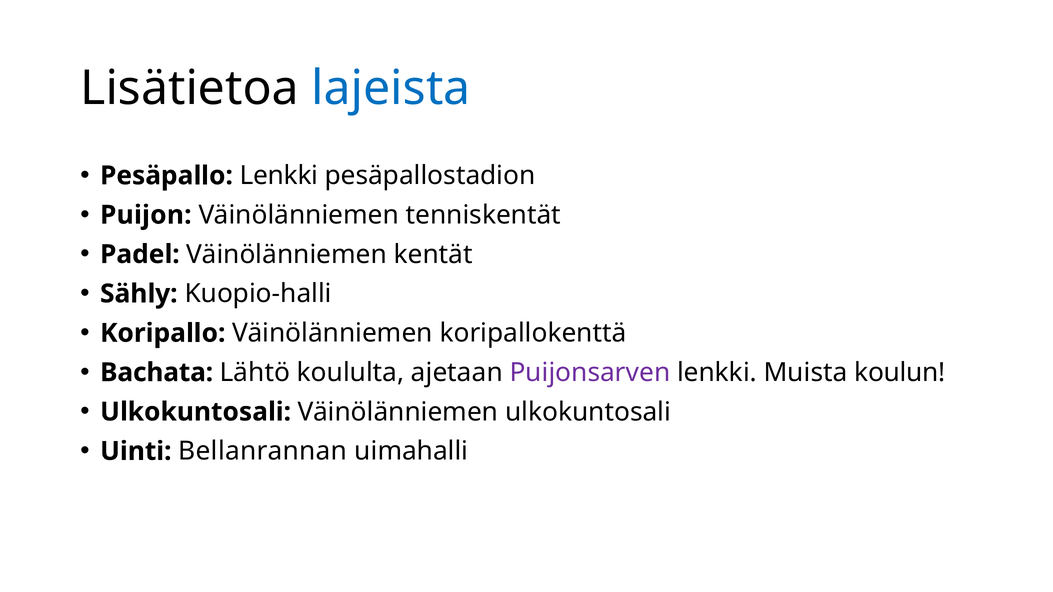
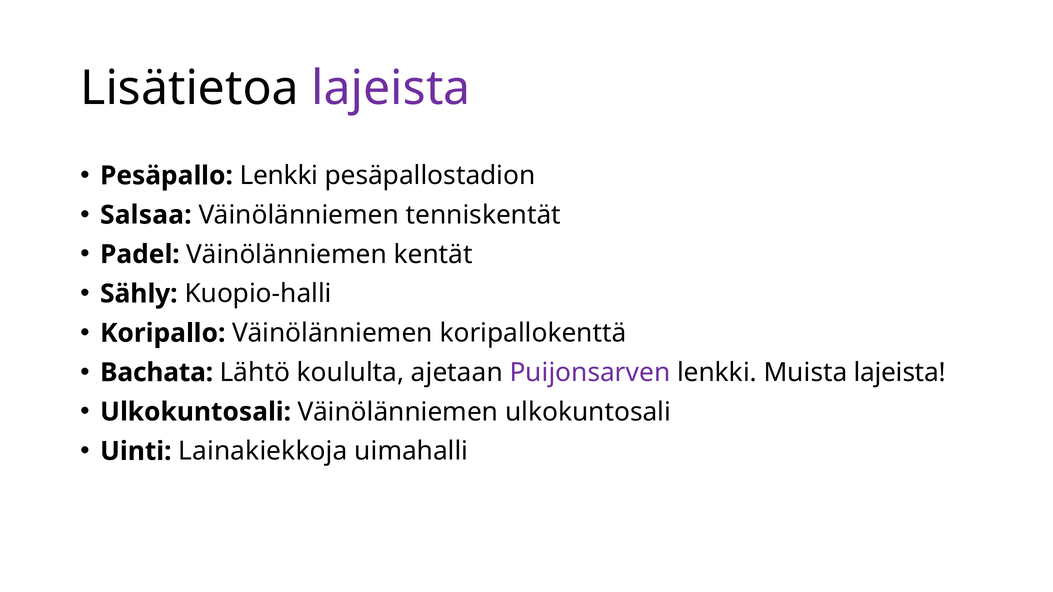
lajeista at (391, 88) colour: blue -> purple
Puijon: Puijon -> Salsaa
Muista koulun: koulun -> lajeista
Bellanrannan: Bellanrannan -> Lainakiekkoja
